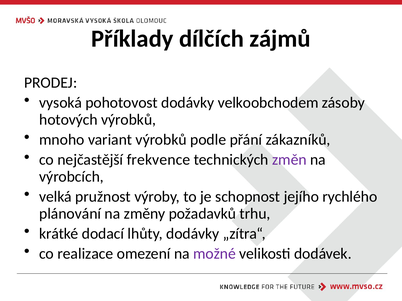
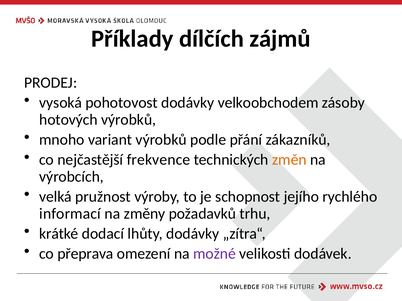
změn colour: purple -> orange
plánování: plánování -> informací
realizace: realizace -> přeprava
